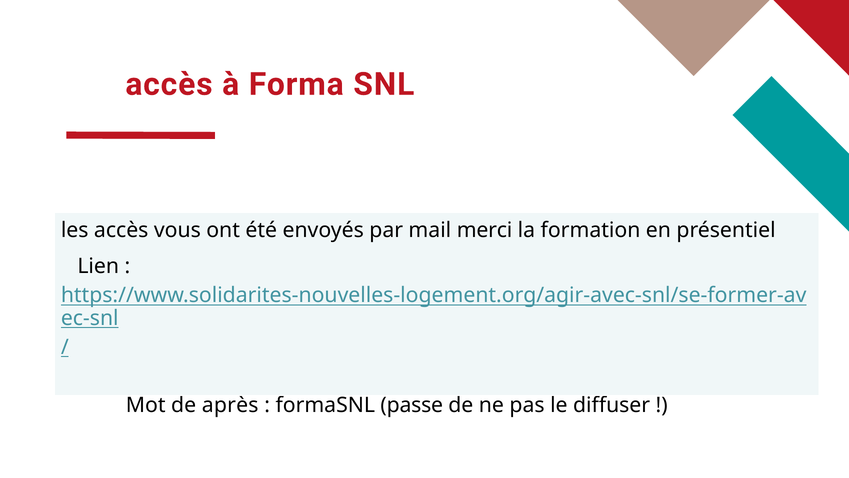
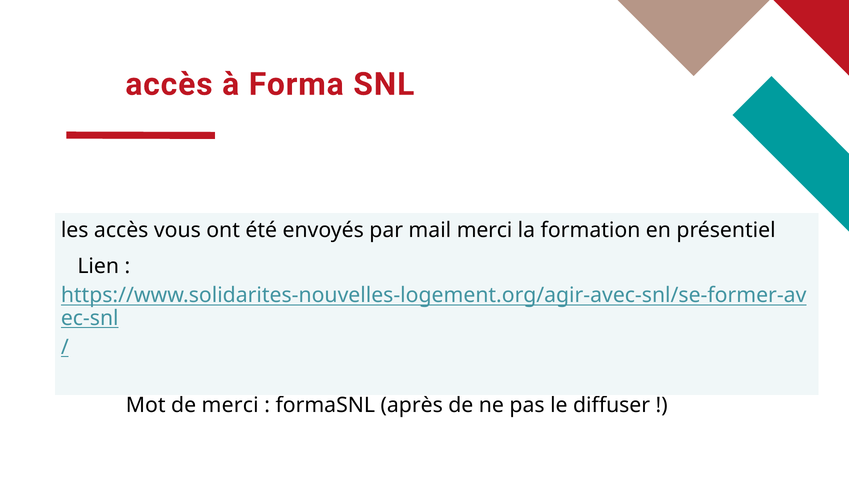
de après: après -> merci
passe: passe -> après
